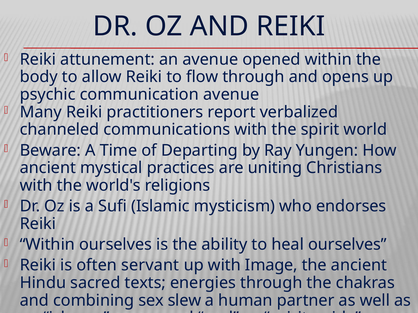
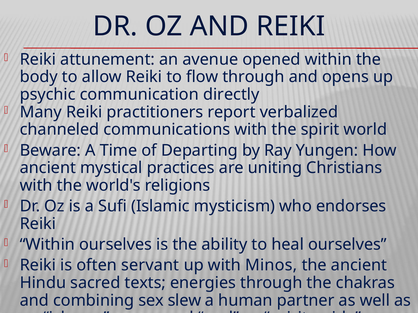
communication avenue: avenue -> directly
Image: Image -> Minos
